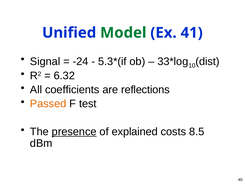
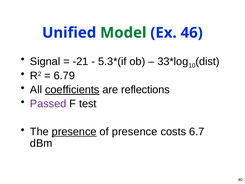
41: 41 -> 46
-24: -24 -> -21
6.32: 6.32 -> 6.79
coefficients underline: none -> present
Passed colour: orange -> purple
of explained: explained -> presence
8.5: 8.5 -> 6.7
